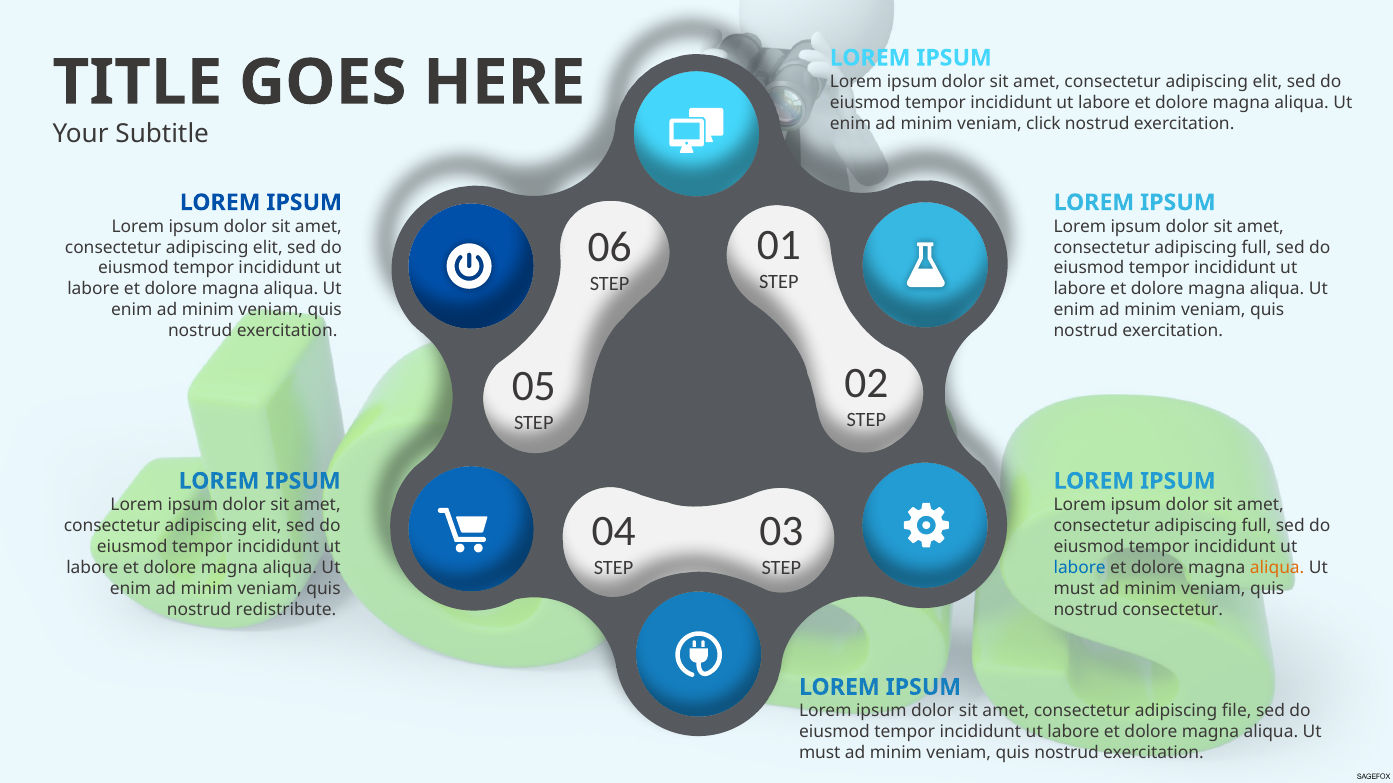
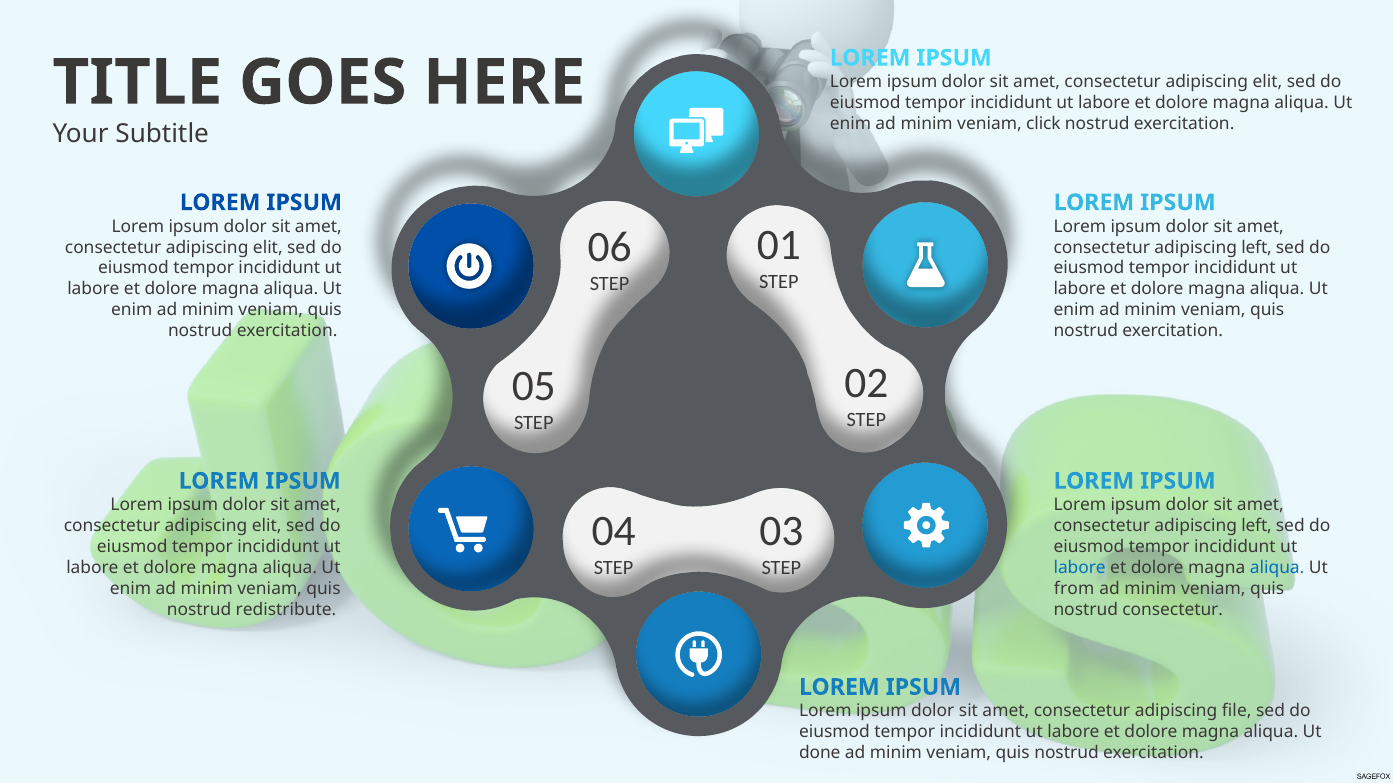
full at (1257, 248): full -> left
full at (1257, 526): full -> left
aliqua at (1277, 568) colour: orange -> blue
must at (1074, 589): must -> from
must at (820, 753): must -> done
